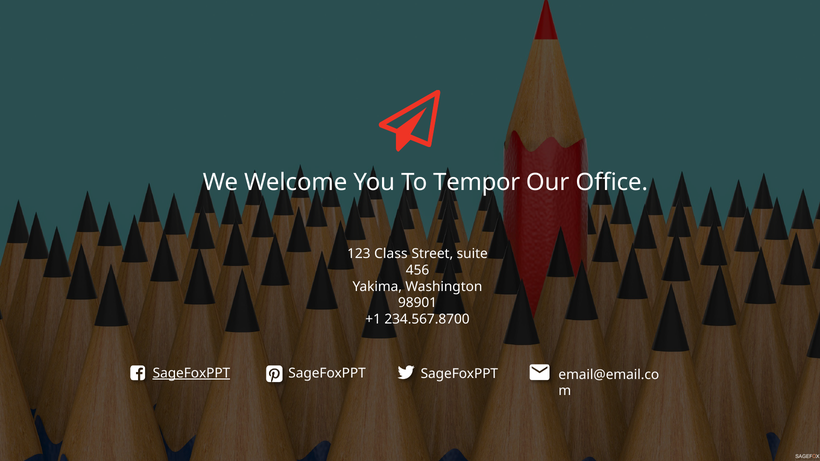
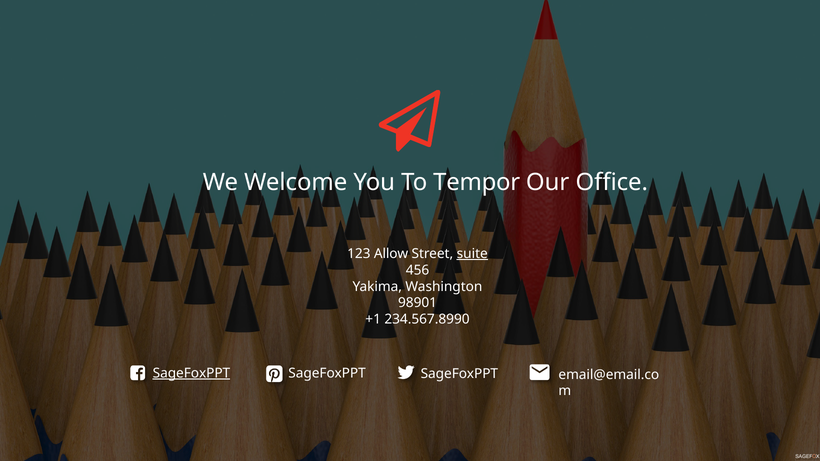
Class: Class -> Allow
suite underline: none -> present
234.567.8700: 234.567.8700 -> 234.567.8990
